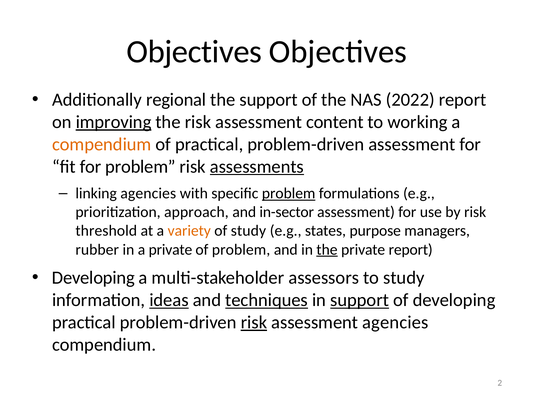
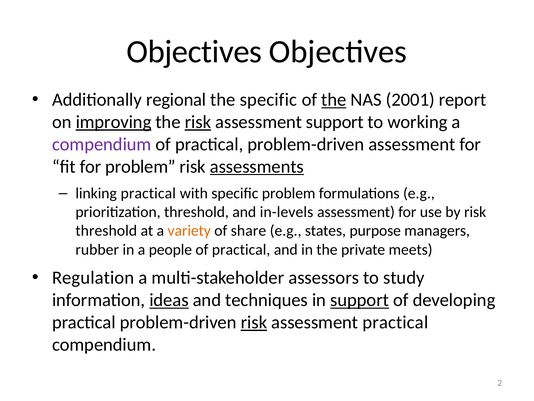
the support: support -> specific
the at (334, 100) underline: none -> present
2022: 2022 -> 2001
risk at (198, 122) underline: none -> present
assessment content: content -> support
compendium at (102, 144) colour: orange -> purple
linking agencies: agencies -> practical
problem at (289, 193) underline: present -> none
prioritization approach: approach -> threshold
in-sector: in-sector -> in-levels
of study: study -> share
a private: private -> people
problem at (241, 249): problem -> practical
the at (327, 249) underline: present -> none
private report: report -> meets
Developing at (93, 277): Developing -> Regulation
techniques underline: present -> none
assessment agencies: agencies -> practical
